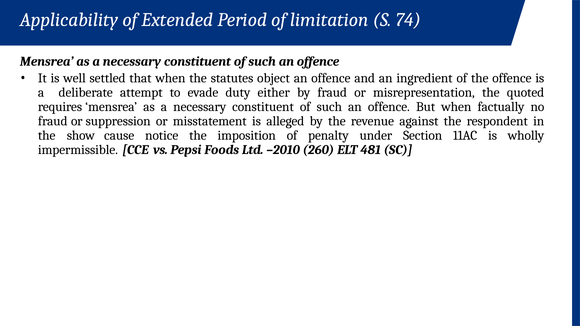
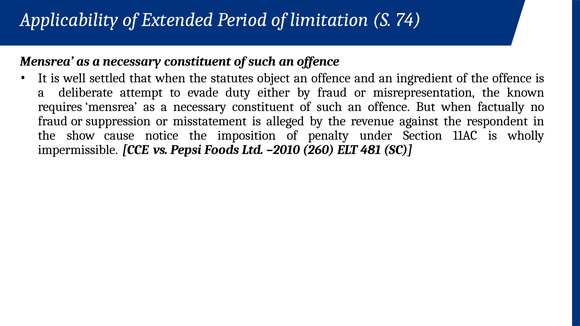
quoted: quoted -> known
